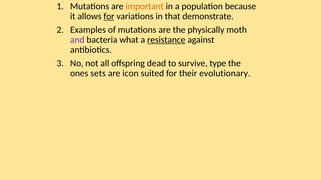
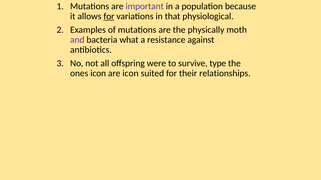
important colour: orange -> purple
demonstrate: demonstrate -> physiological
resistance underline: present -> none
dead: dead -> were
ones sets: sets -> icon
evolutionary: evolutionary -> relationships
